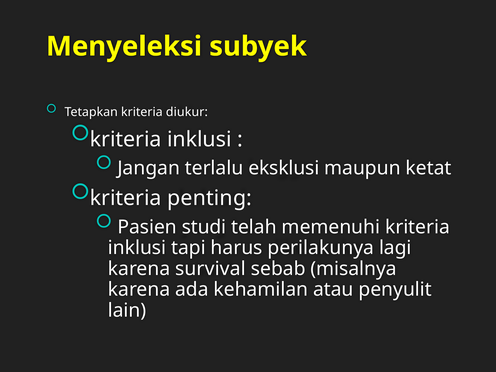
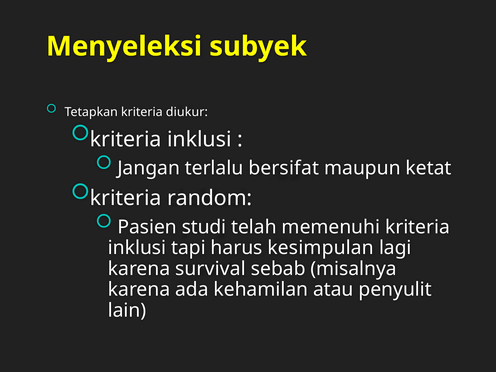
eksklusi: eksklusi -> bersifat
penting: penting -> random
perilakunya: perilakunya -> kesimpulan
